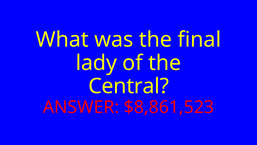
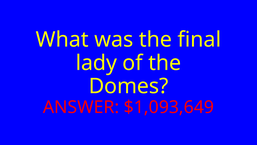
Central: Central -> Domes
$8,861,523: $8,861,523 -> $1,093,649
